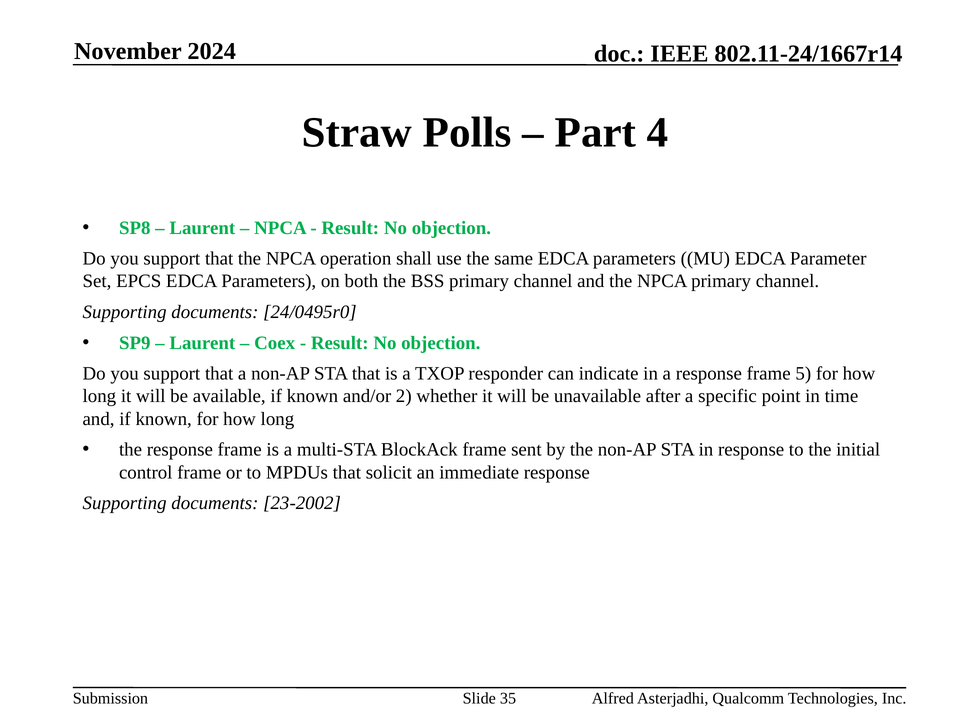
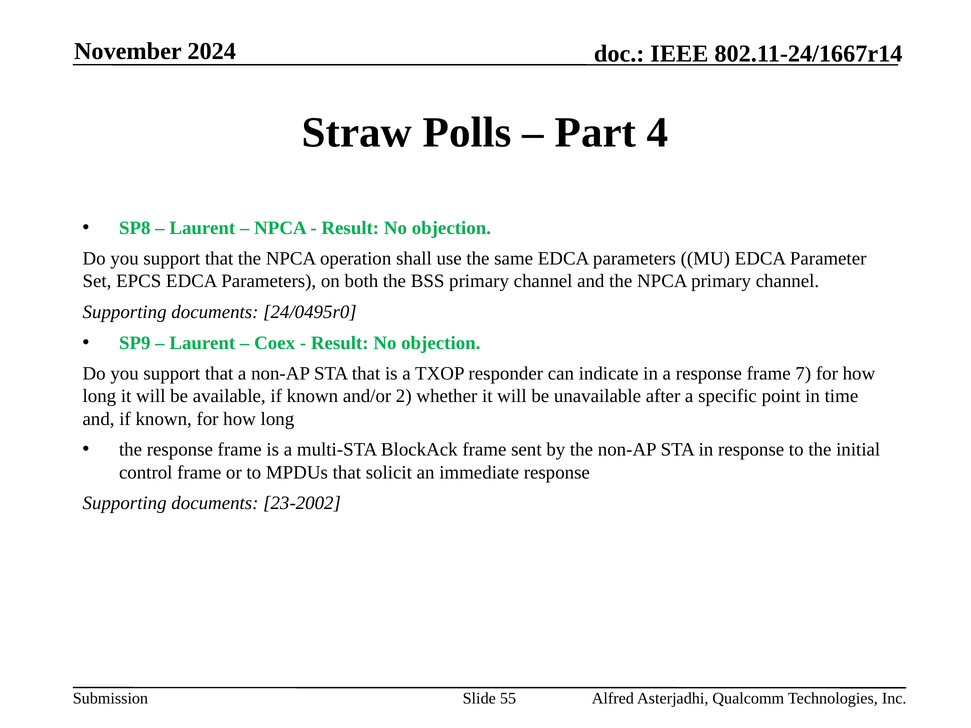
5: 5 -> 7
35: 35 -> 55
